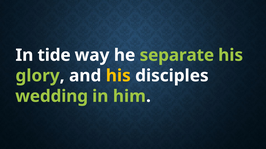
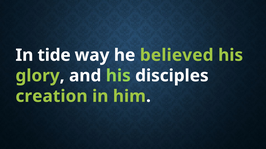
separate: separate -> believed
his at (118, 76) colour: yellow -> light green
wedding: wedding -> creation
